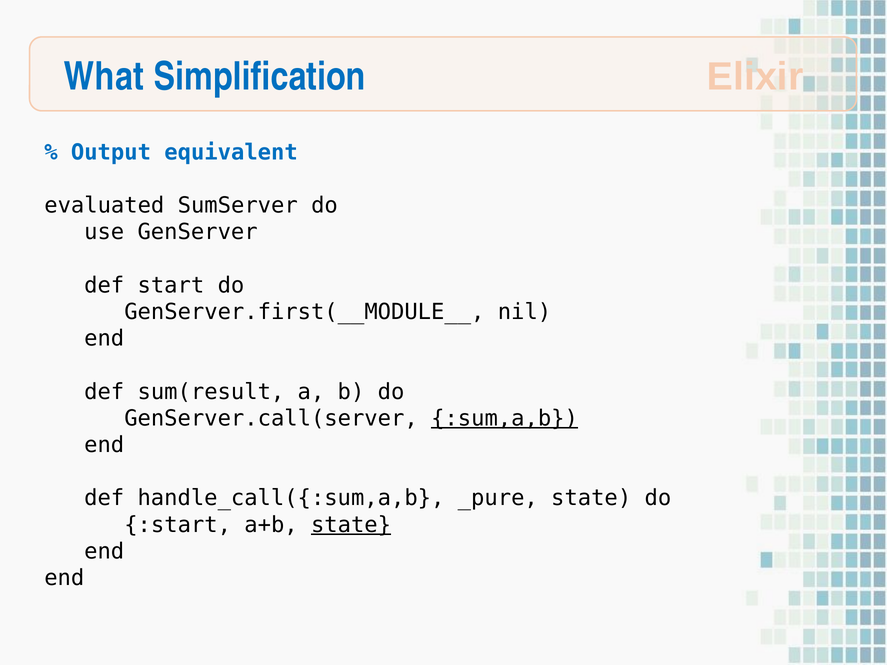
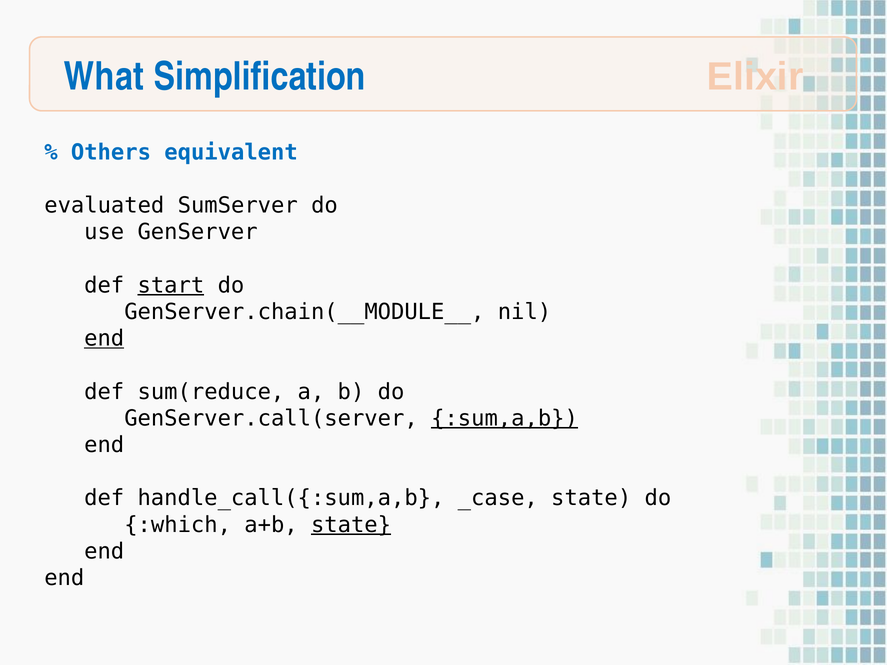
Output: Output -> Others
start underline: none -> present
GenServer.first(__MODULE__: GenServer.first(__MODULE__ -> GenServer.chain(__MODULE__
end at (104, 339) underline: none -> present
sum(result: sum(result -> sum(reduce
_pure: _pure -> _case
:start: :start -> :which
